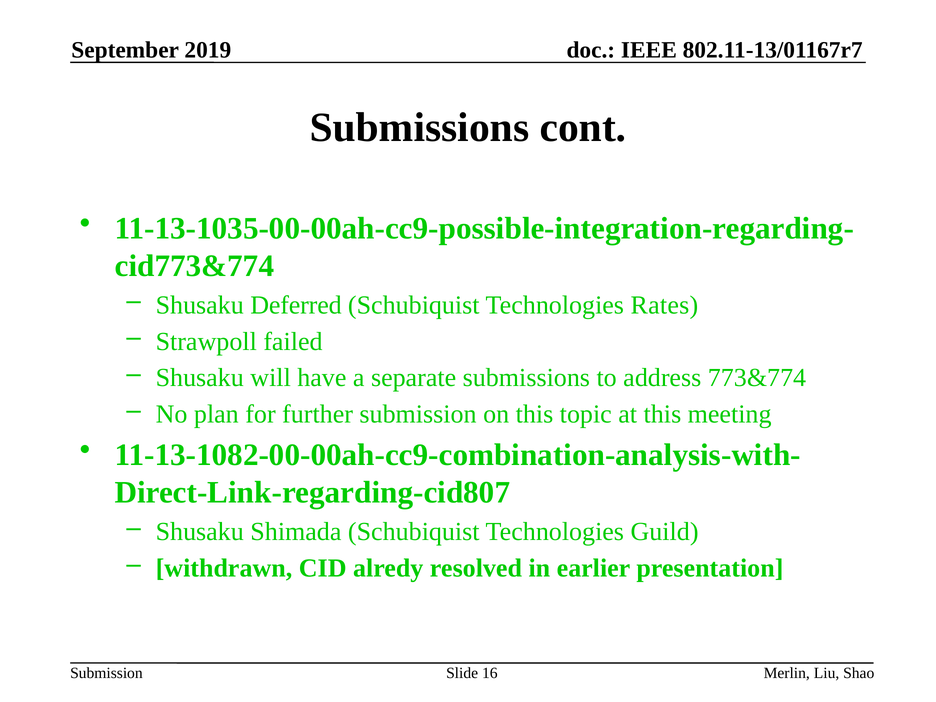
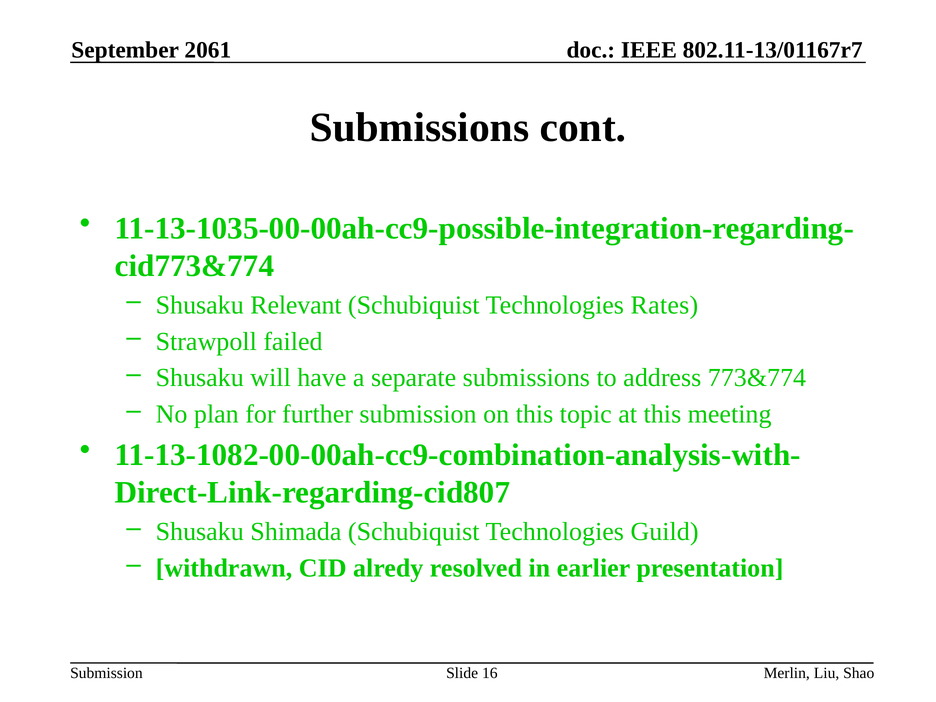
2019: 2019 -> 2061
Deferred: Deferred -> Relevant
